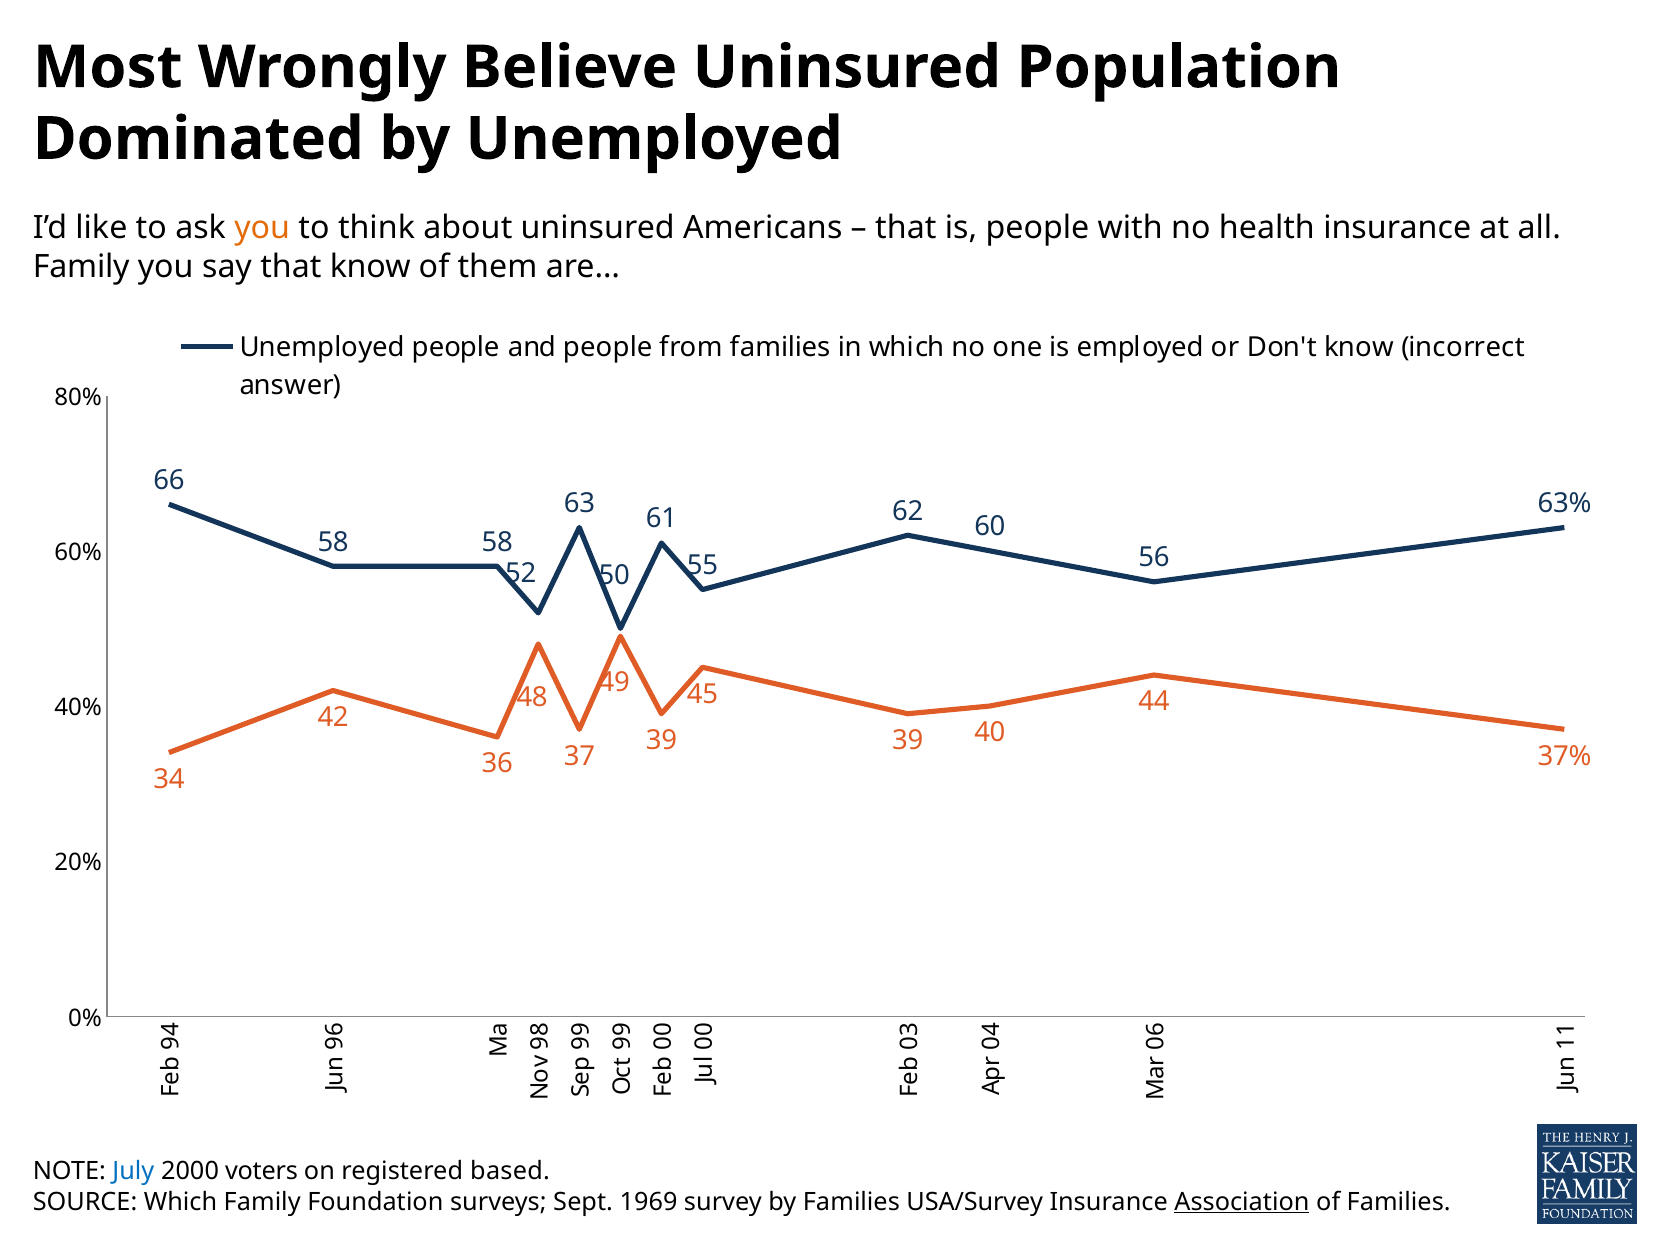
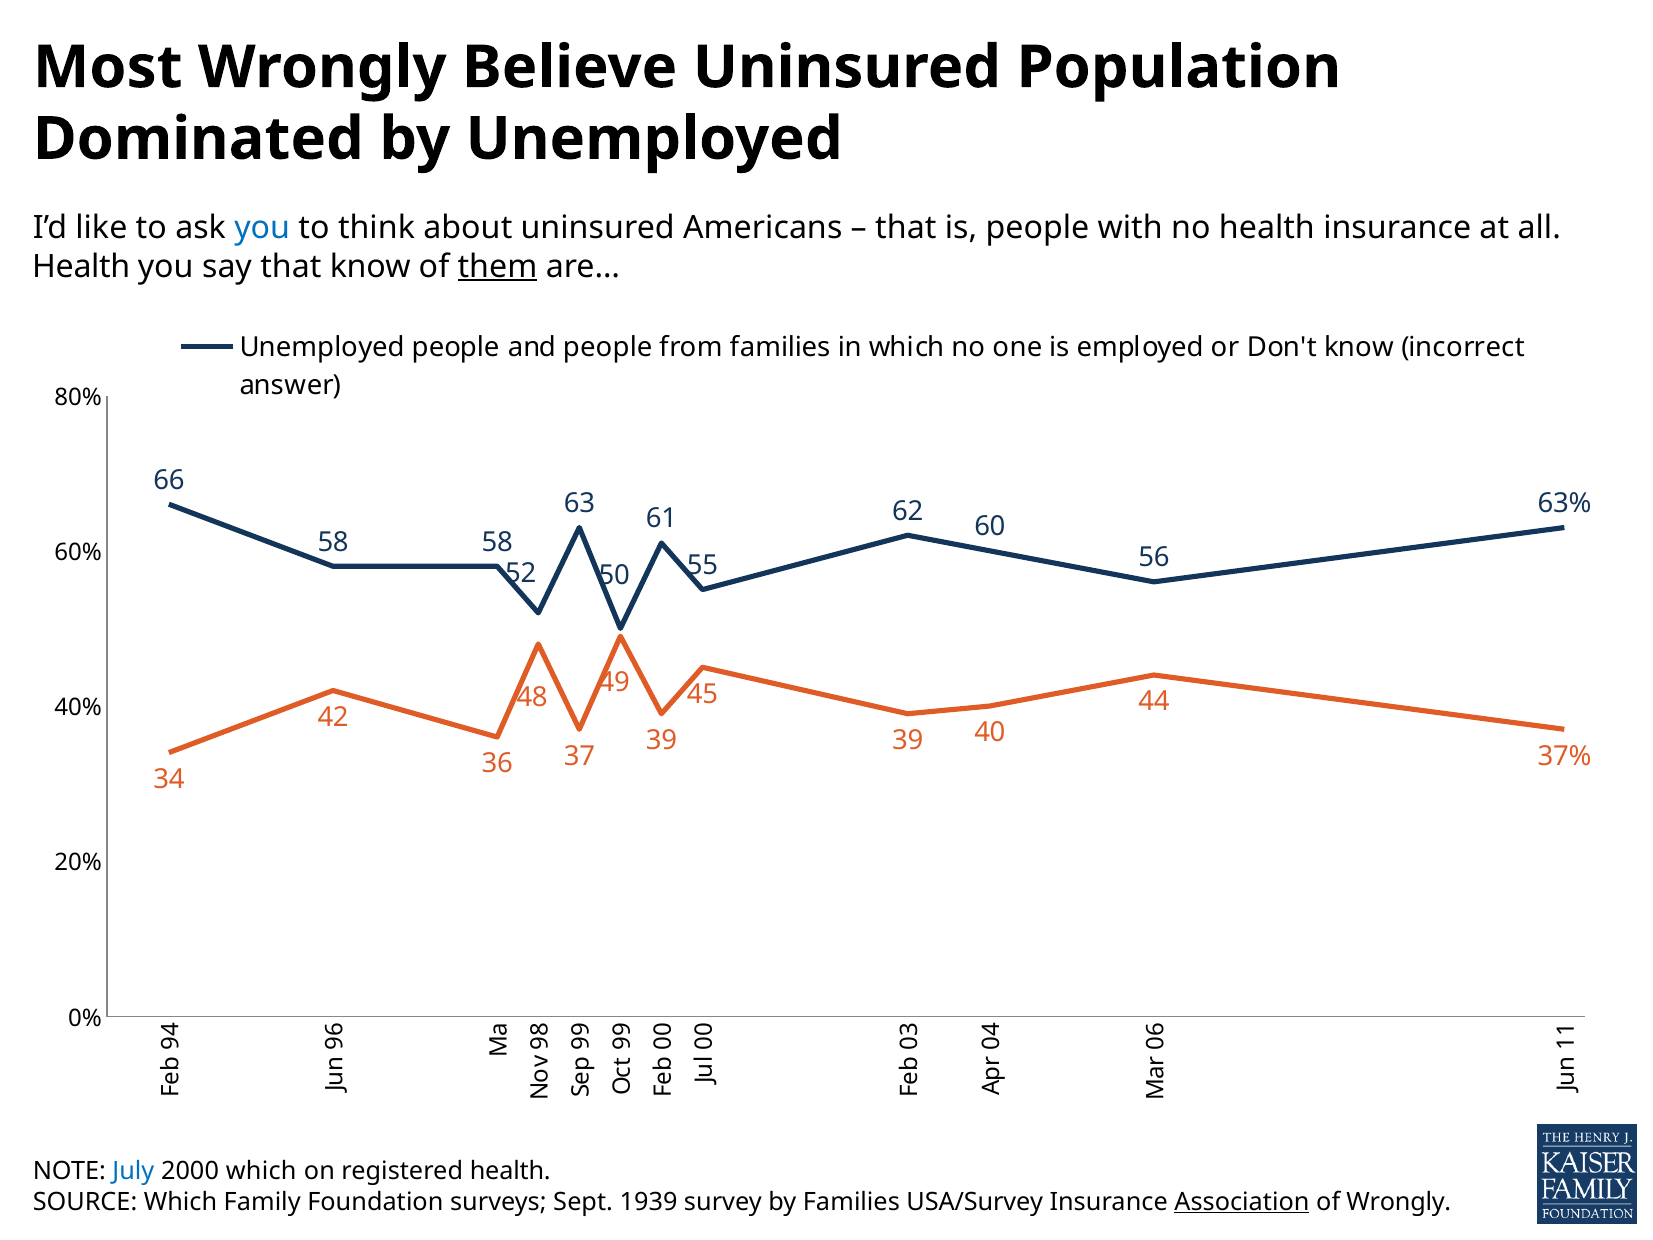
you at (262, 228) colour: orange -> blue
Family at (81, 267): Family -> Health
them underline: none -> present
2000 voters: voters -> which
registered based: based -> health
1969: 1969 -> 1939
of Families: Families -> Wrongly
